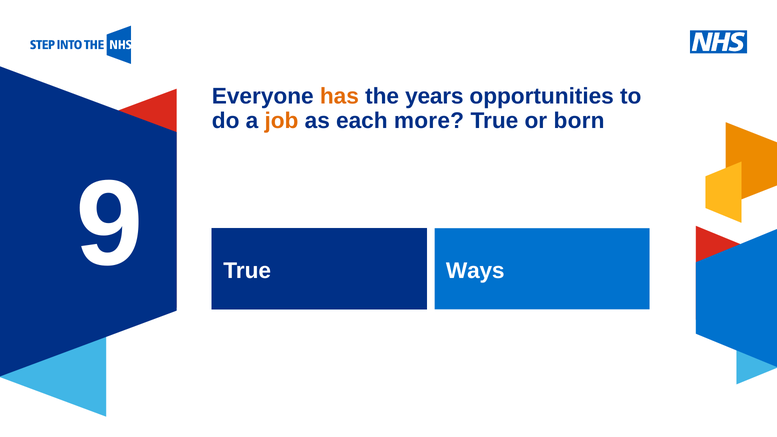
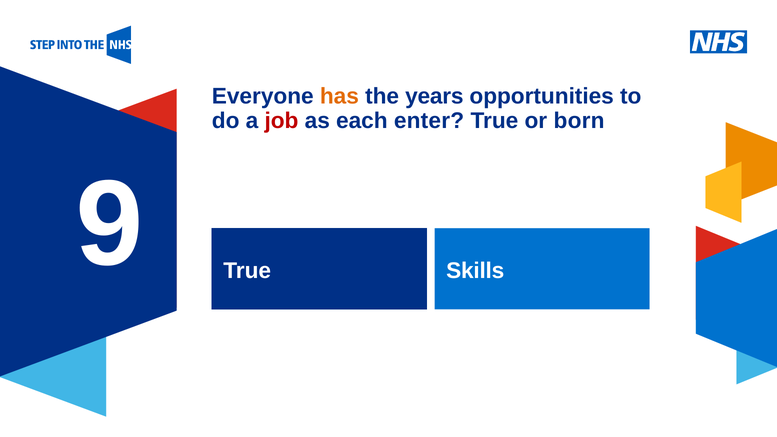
job colour: orange -> red
more: more -> enter
Ways: Ways -> Skills
